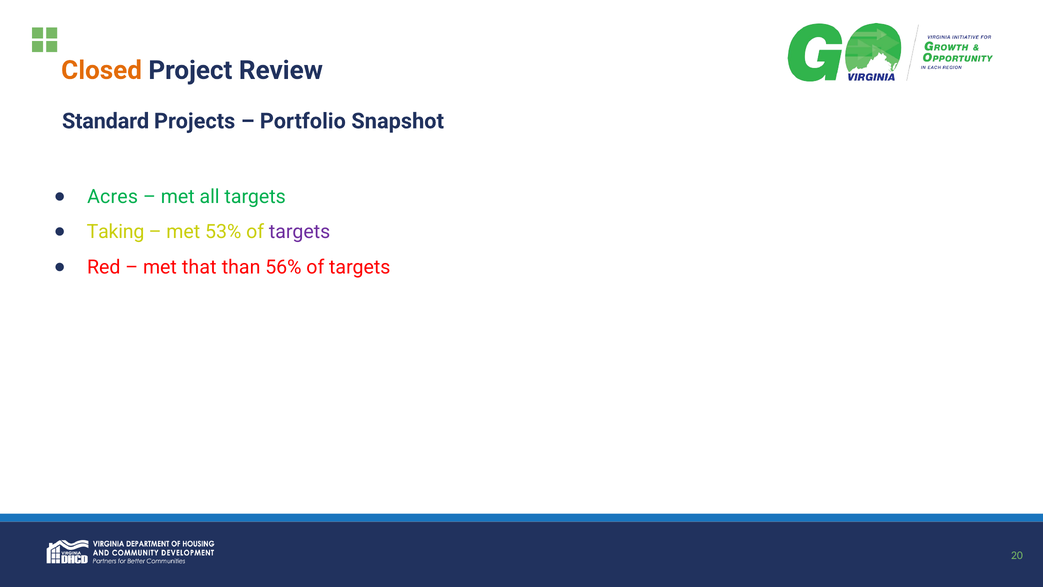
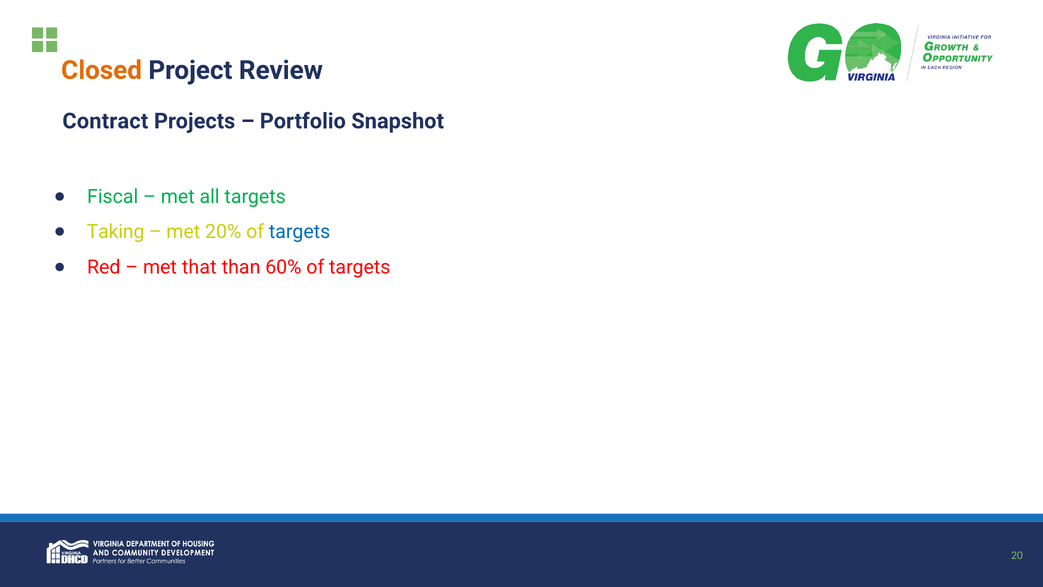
Standard: Standard -> Contract
Acres: Acres -> Fiscal
53%: 53% -> 20%
targets at (300, 232) colour: purple -> blue
56%: 56% -> 60%
